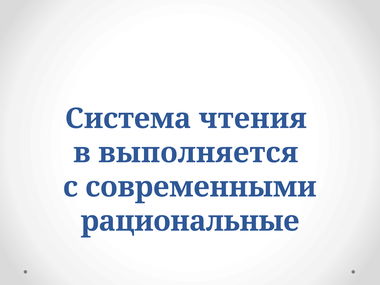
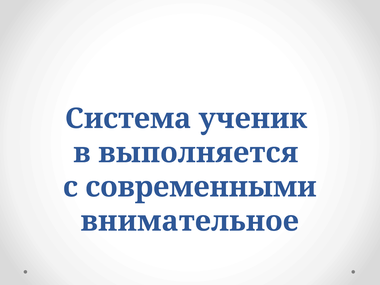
чтения: чтения -> ученик
рациональные: рациональные -> внимательное
